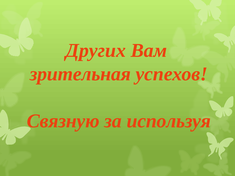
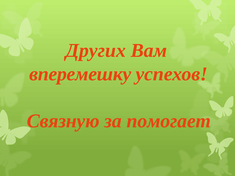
зрительная: зрительная -> вперемешку
используя: используя -> помогает
